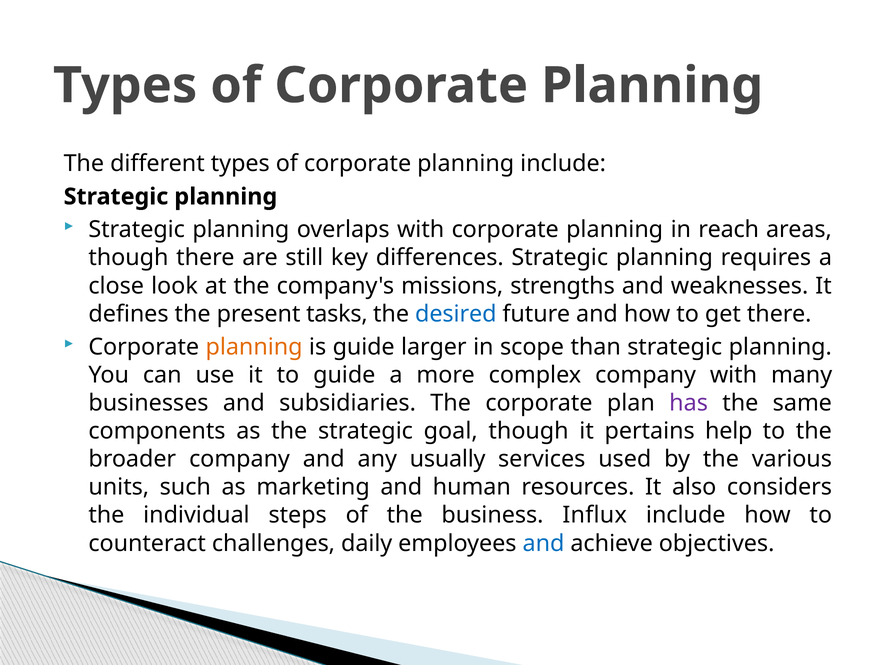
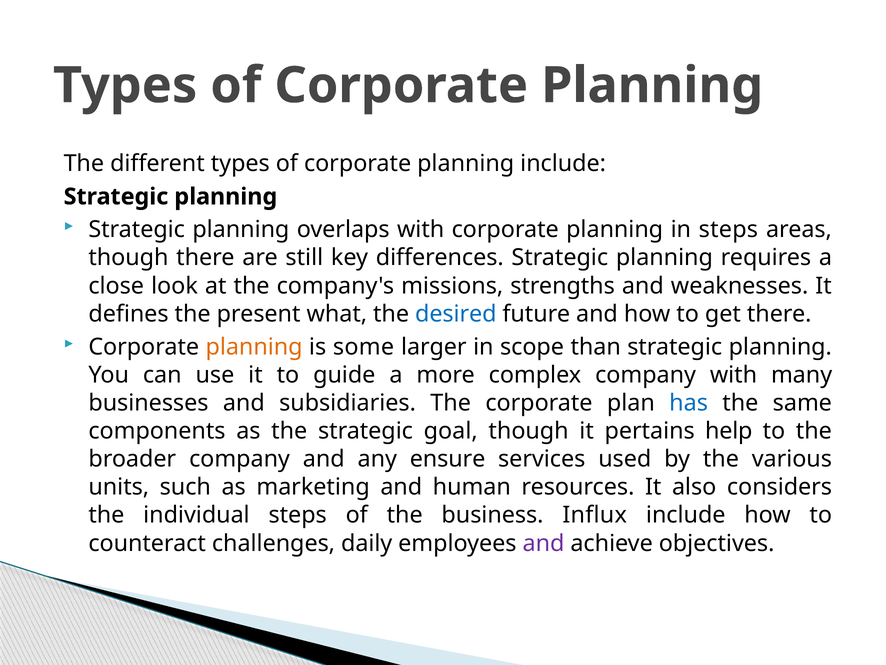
in reach: reach -> steps
tasks: tasks -> what
is guide: guide -> some
has colour: purple -> blue
usually: usually -> ensure
and at (544, 543) colour: blue -> purple
